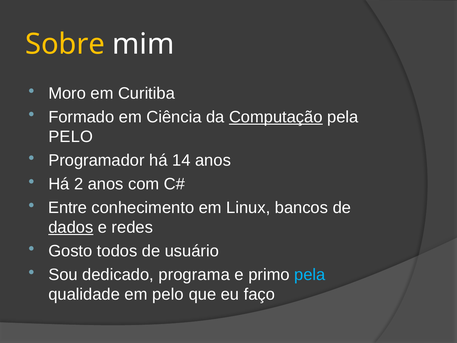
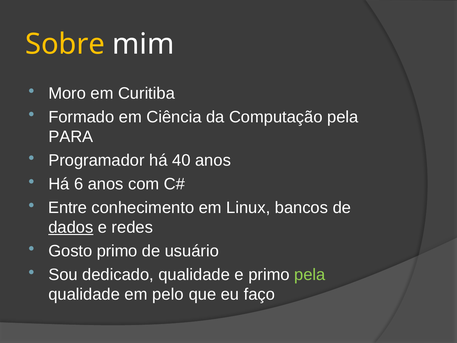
Computação underline: present -> none
PELO at (71, 137): PELO -> PARA
14: 14 -> 40
2: 2 -> 6
Gosto todos: todos -> primo
dedicado programa: programa -> qualidade
pela at (310, 274) colour: light blue -> light green
